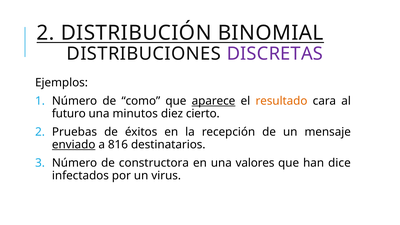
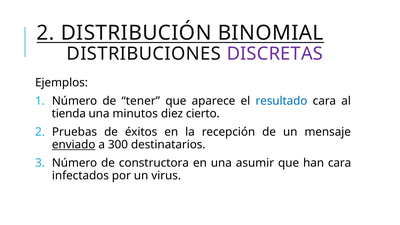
como: como -> tener
aparece underline: present -> none
resultado colour: orange -> blue
futuro: futuro -> tienda
816: 816 -> 300
valores: valores -> asumir
han dice: dice -> cara
